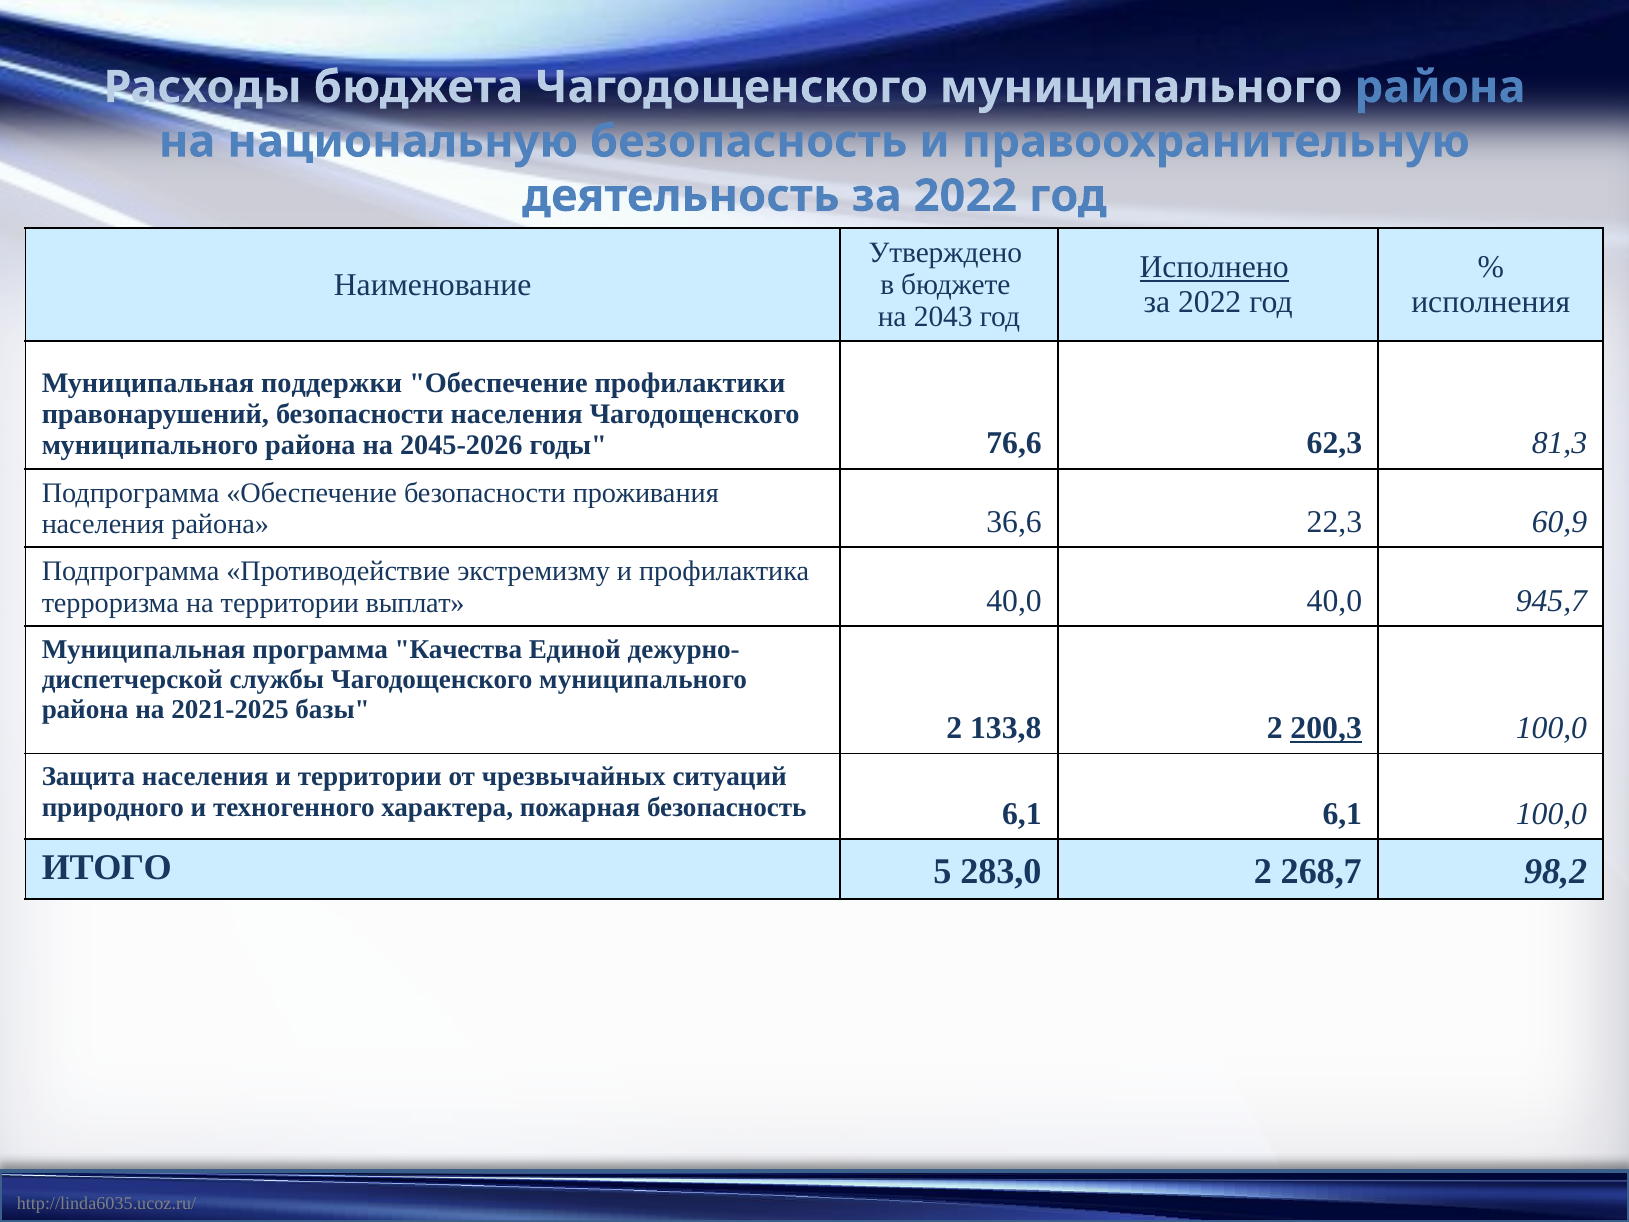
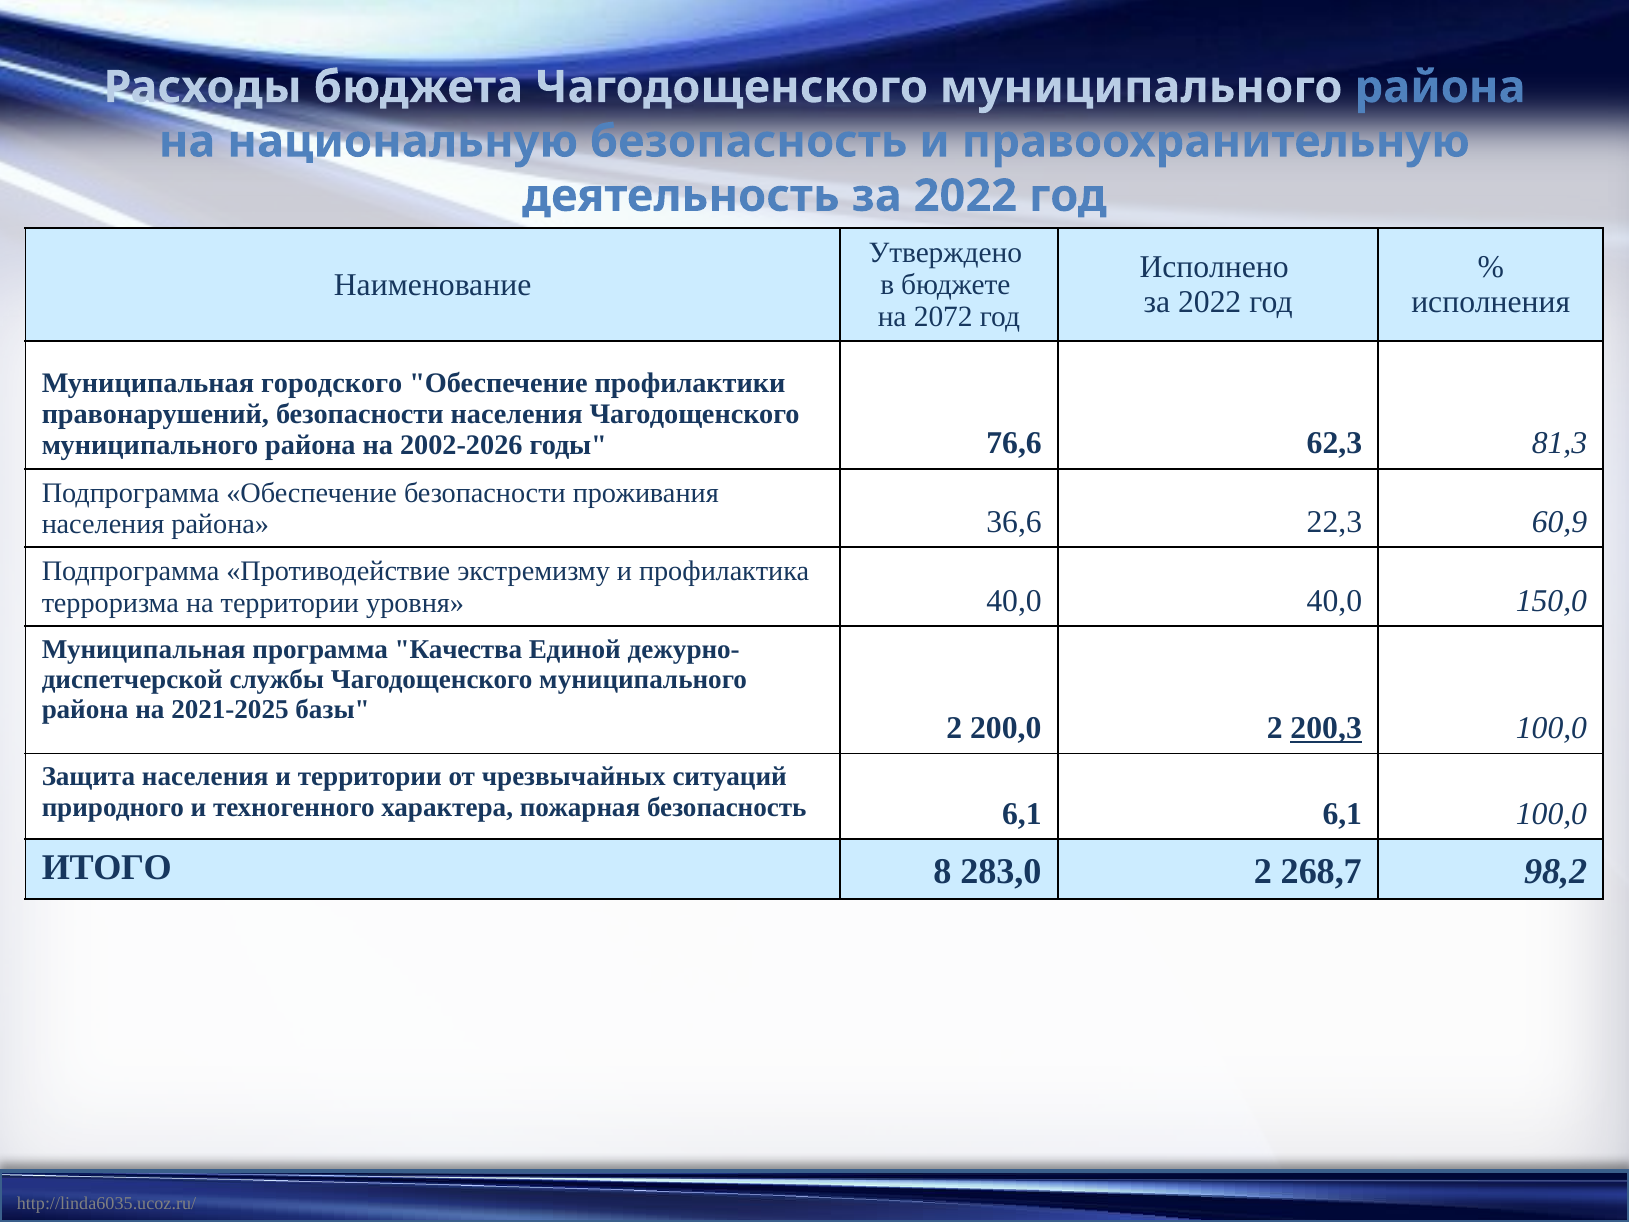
Исполнено underline: present -> none
2043: 2043 -> 2072
поддержки: поддержки -> городского
2045-2026: 2045-2026 -> 2002-2026
выплат: выплат -> уровня
945,7: 945,7 -> 150,0
133,8: 133,8 -> 200,0
5: 5 -> 8
